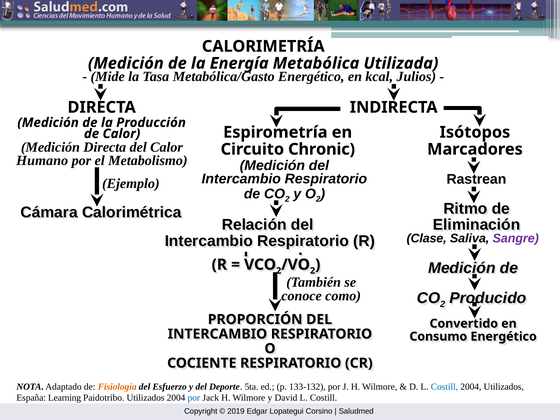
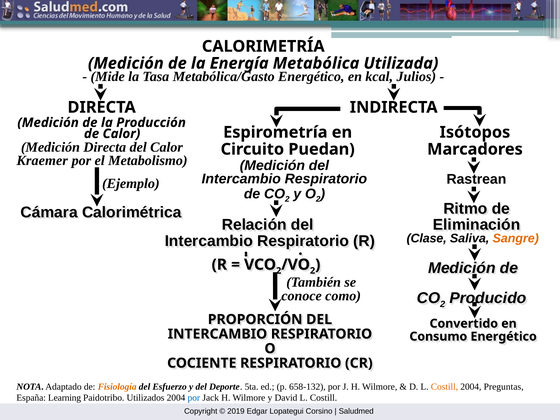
Chronic: Chronic -> Puedan
Humano: Humano -> Kraemer
Sangre colour: purple -> orange
133-132: 133-132 -> 658-132
Costill at (444, 387) colour: blue -> orange
2004 Utilizados: Utilizados -> Preguntas
